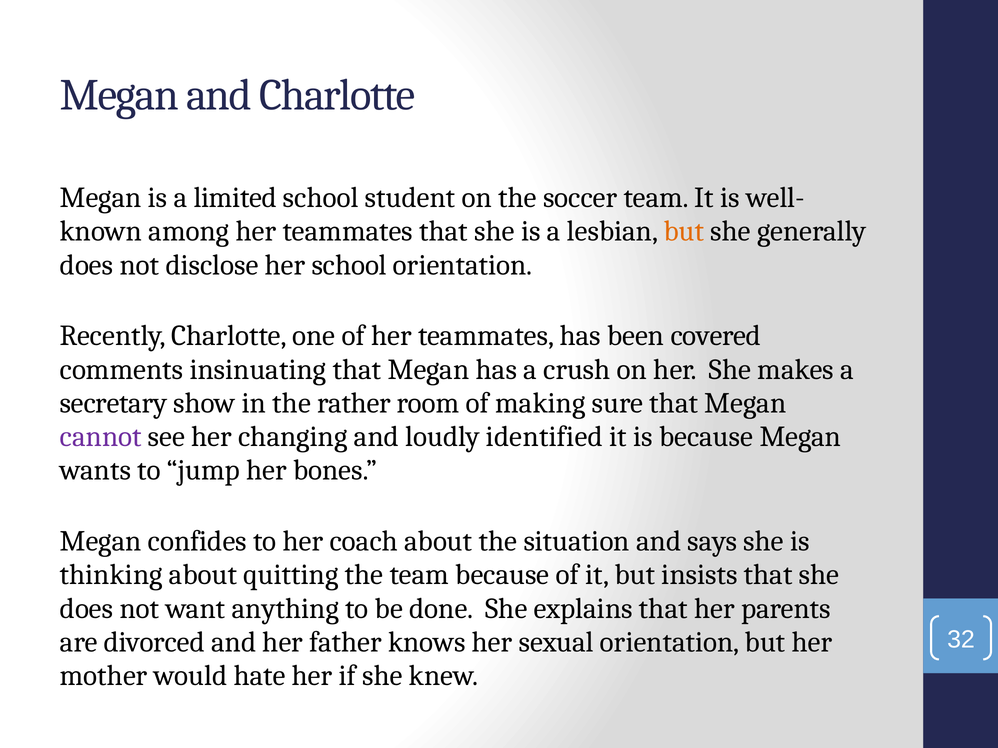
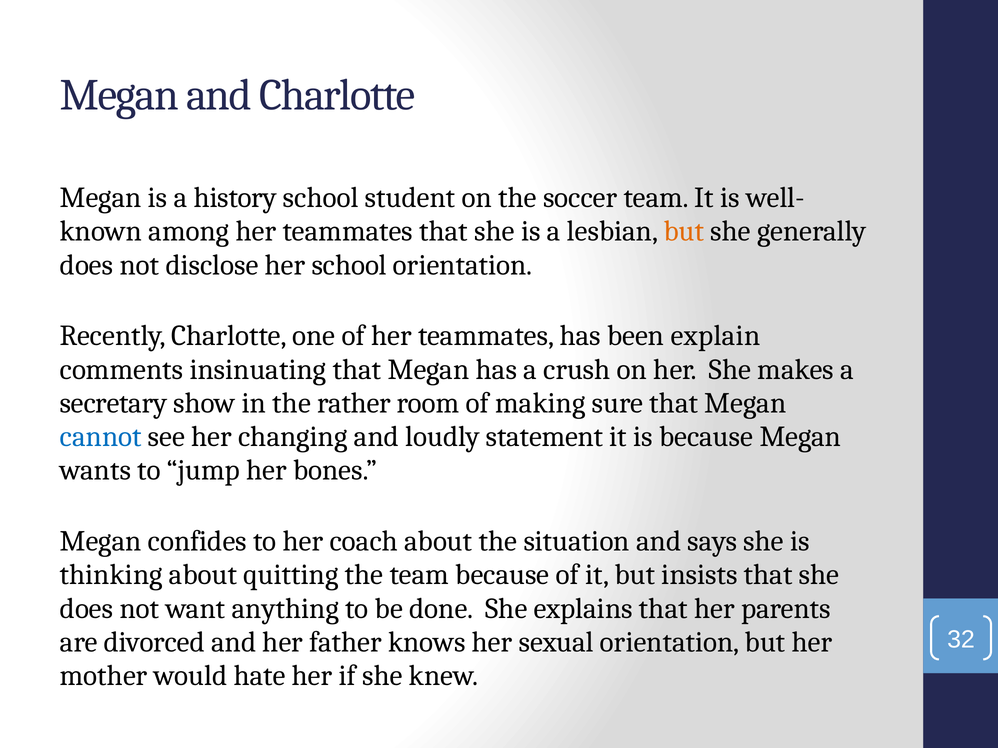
limited: limited -> history
covered: covered -> explain
cannot colour: purple -> blue
identified: identified -> statement
